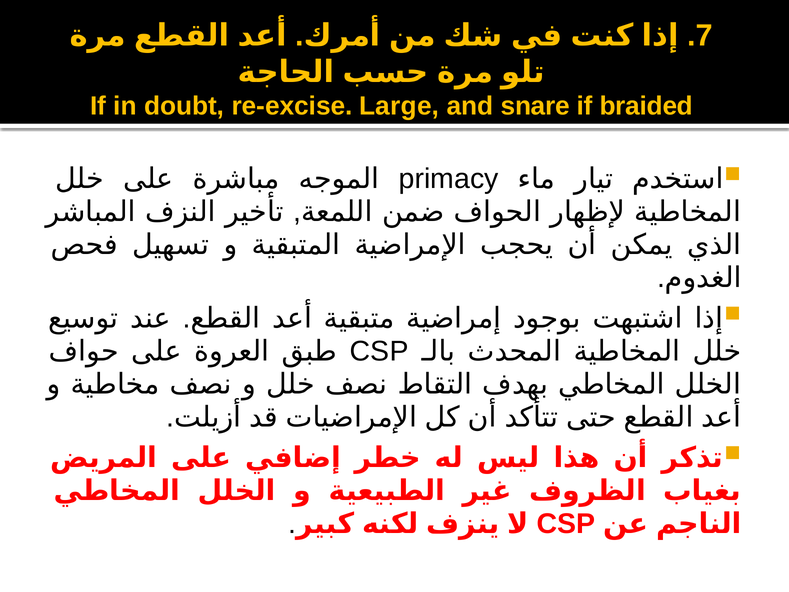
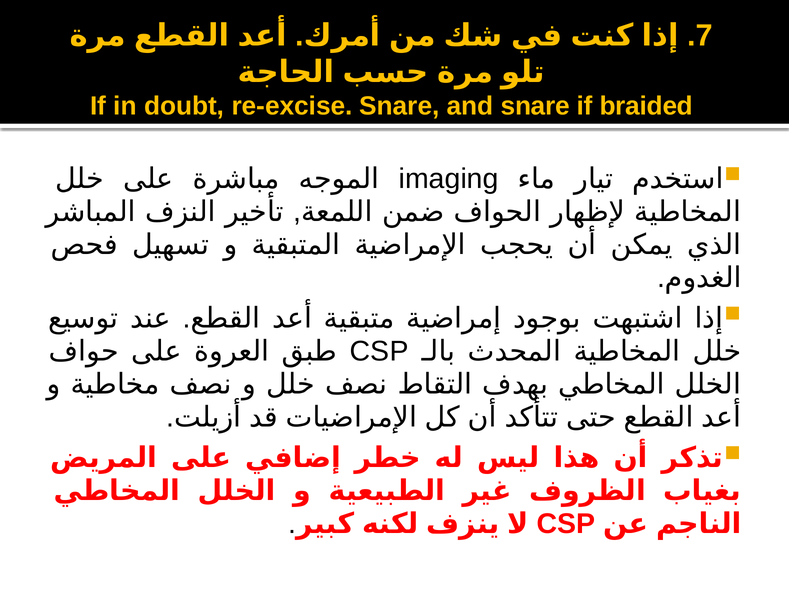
re-excise Large: Large -> Snare
primacy: primacy -> imaging
